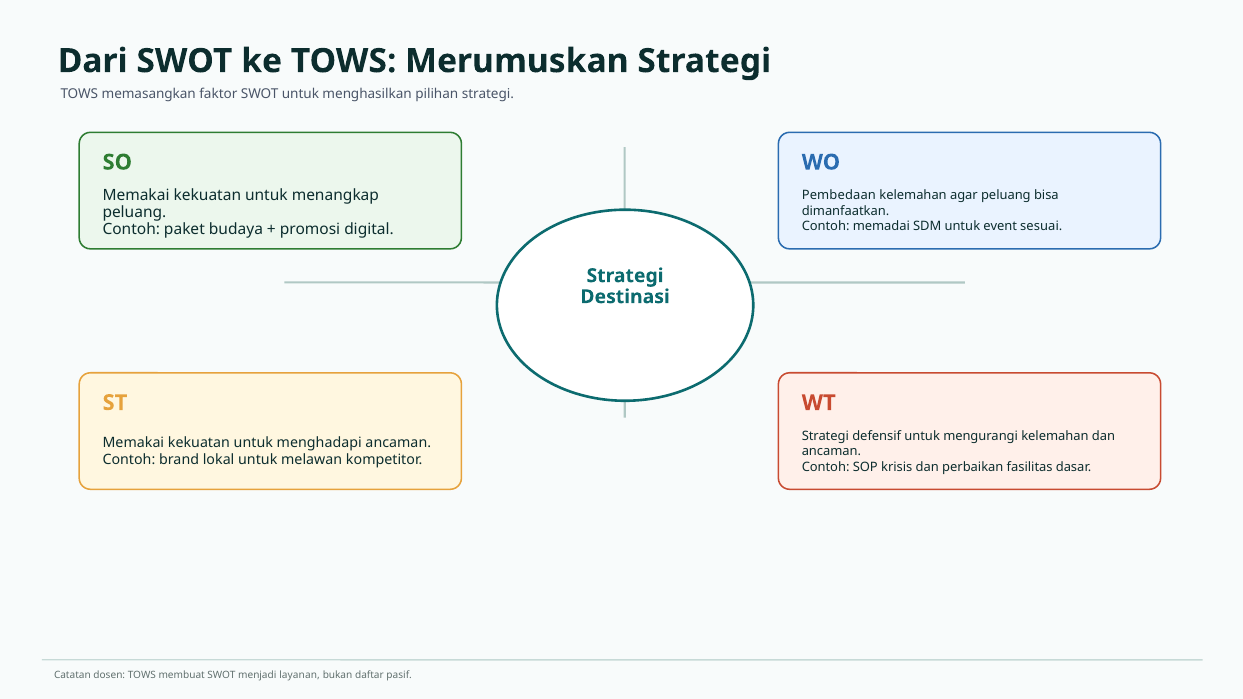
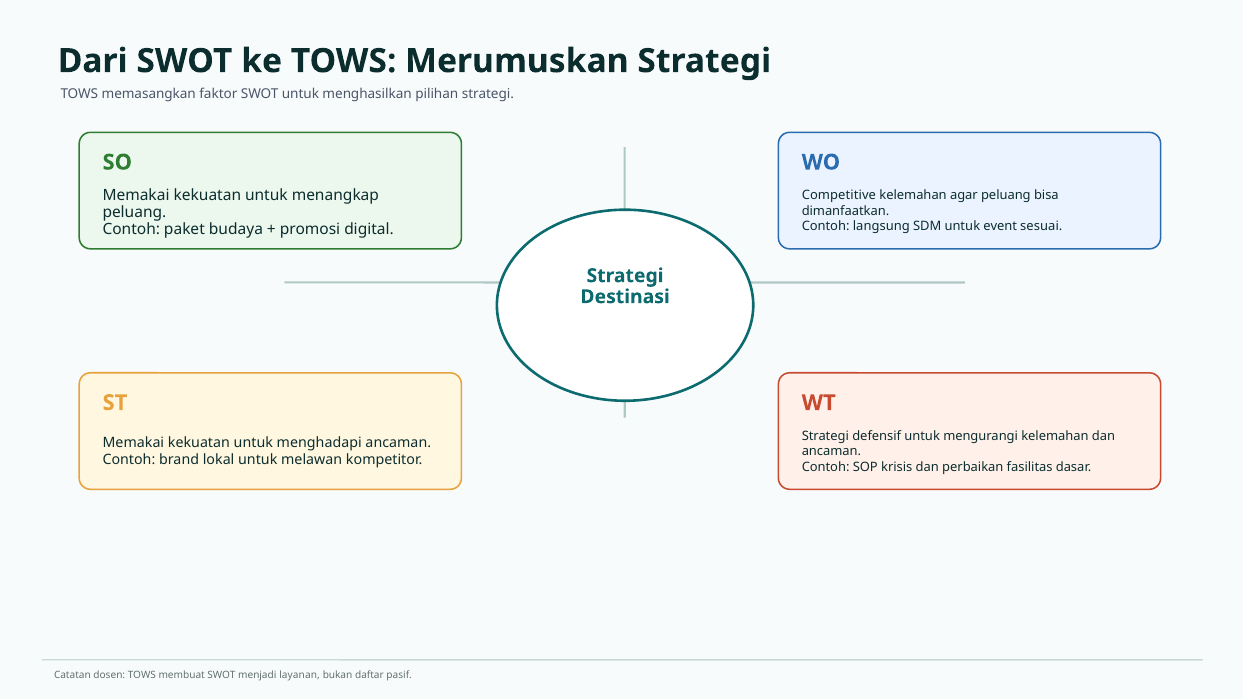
Pembedaan: Pembedaan -> Competitive
memadai: memadai -> langsung
